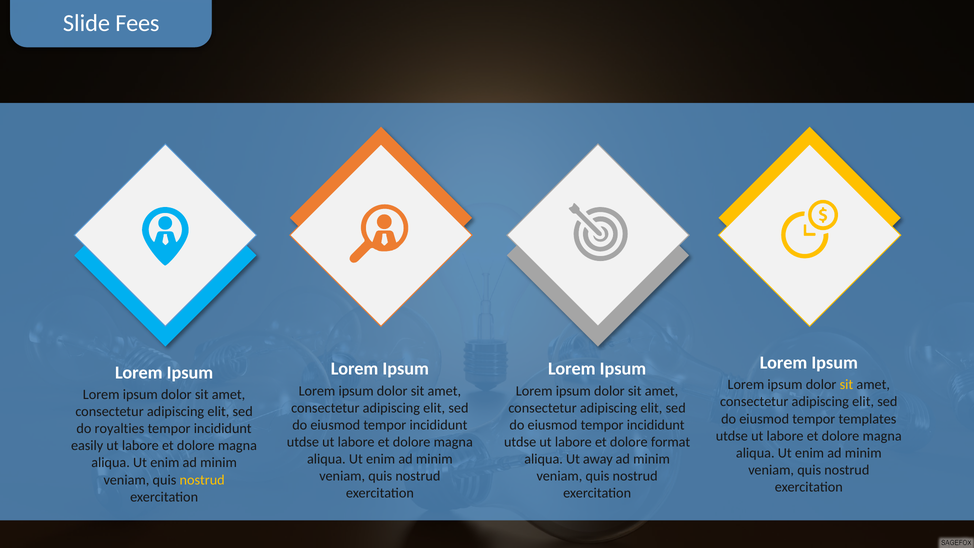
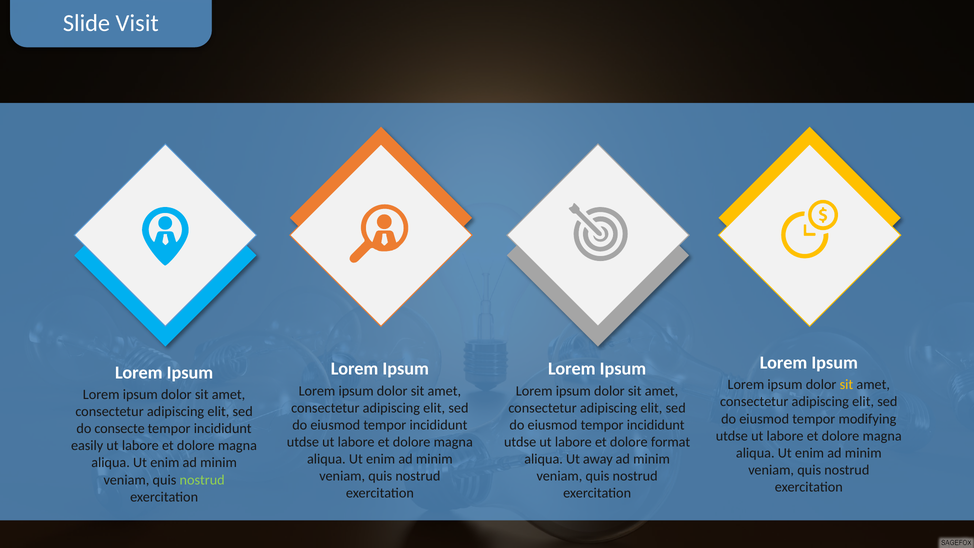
Fees: Fees -> Visit
templates: templates -> modifying
royalties: royalties -> consecte
nostrud at (202, 480) colour: yellow -> light green
